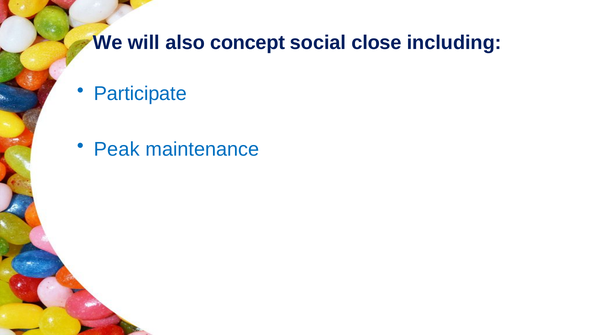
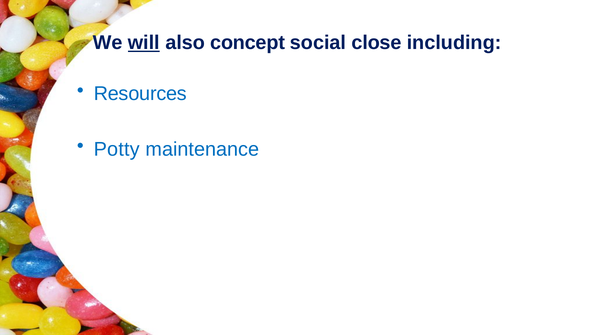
will underline: none -> present
Participate: Participate -> Resources
Peak: Peak -> Potty
